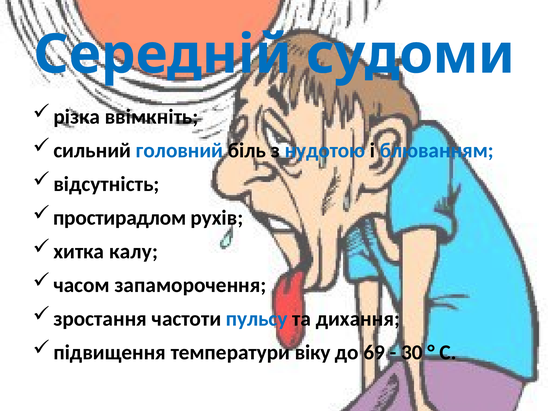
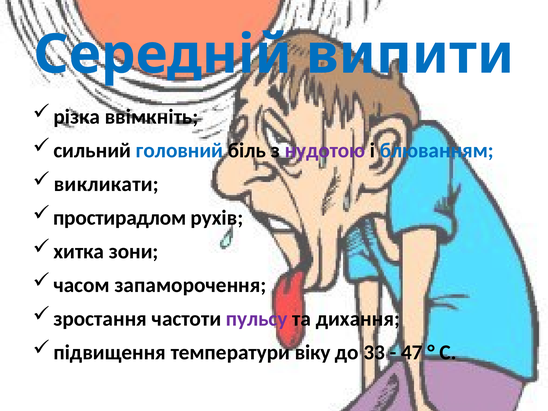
судоми: судоми -> випити
нудотою colour: blue -> purple
відсутність: відсутність -> викликати
калу: калу -> зони
пульсу colour: blue -> purple
69: 69 -> 33
30: 30 -> 47
